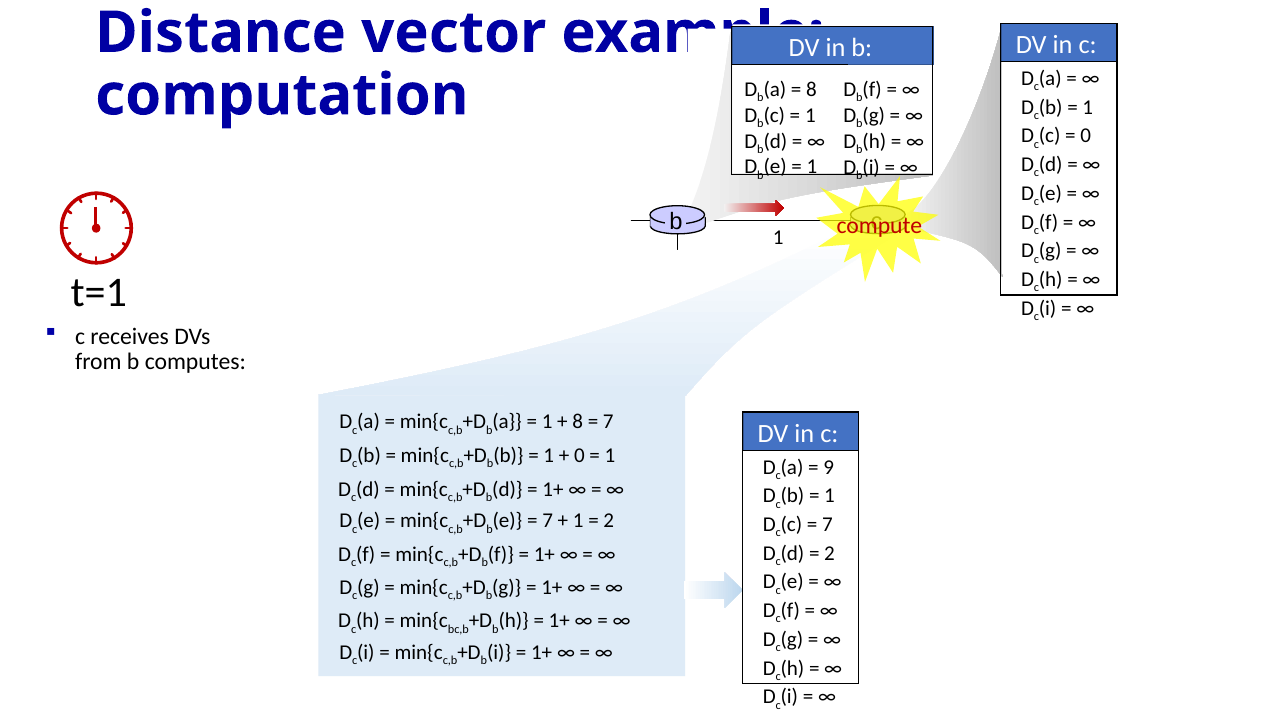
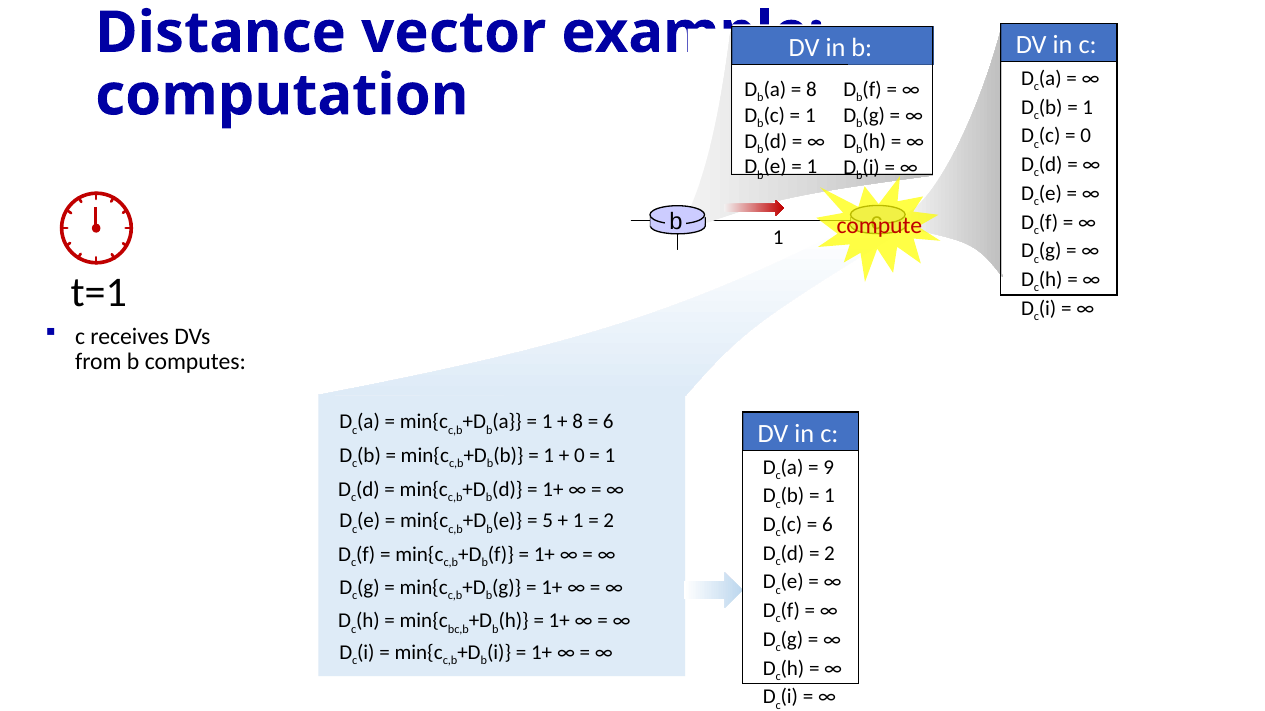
7 at (608, 422): 7 -> 6
7 at (548, 521): 7 -> 5
7 at (827, 525): 7 -> 6
